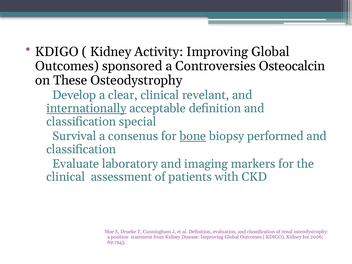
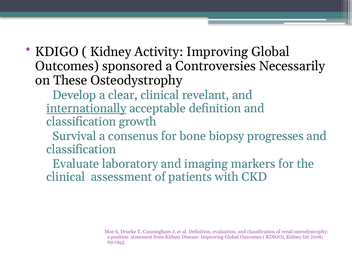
Osteocalcin: Osteocalcin -> Necessarily
special: special -> growth
bone underline: present -> none
performed: performed -> progresses
